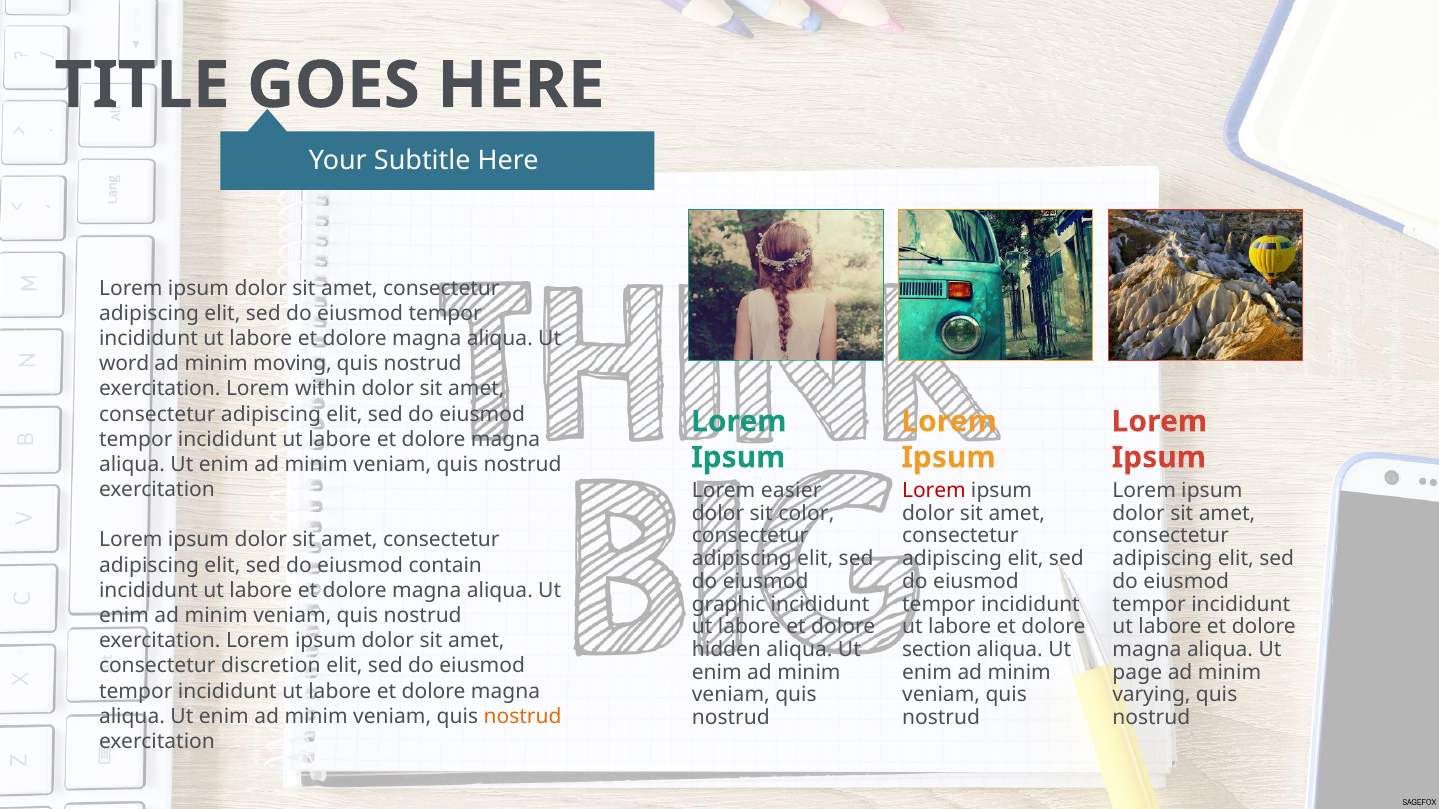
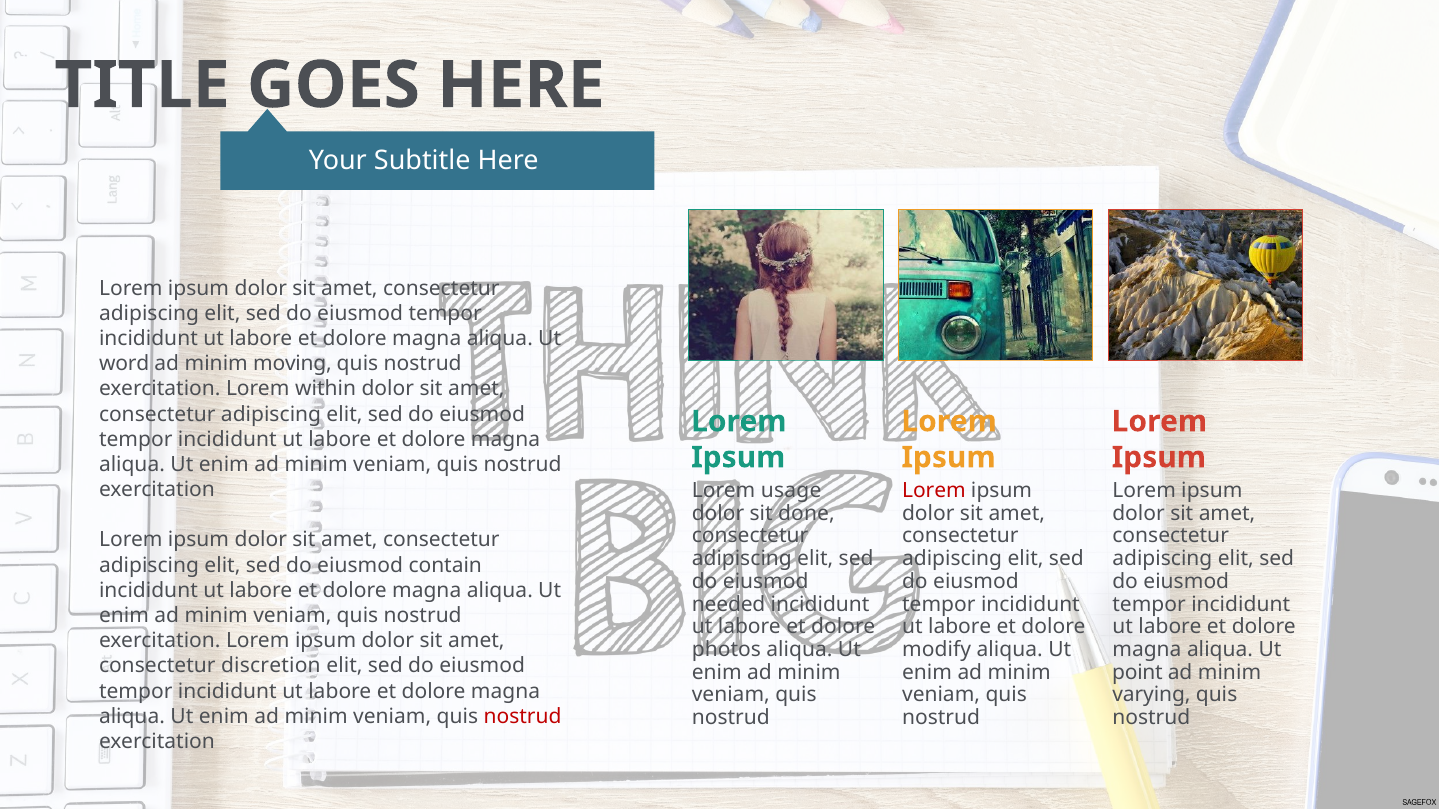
easier: easier -> usage
color: color -> done
graphic: graphic -> needed
hidden: hidden -> photos
section: section -> modify
page: page -> point
nostrud at (523, 717) colour: orange -> red
